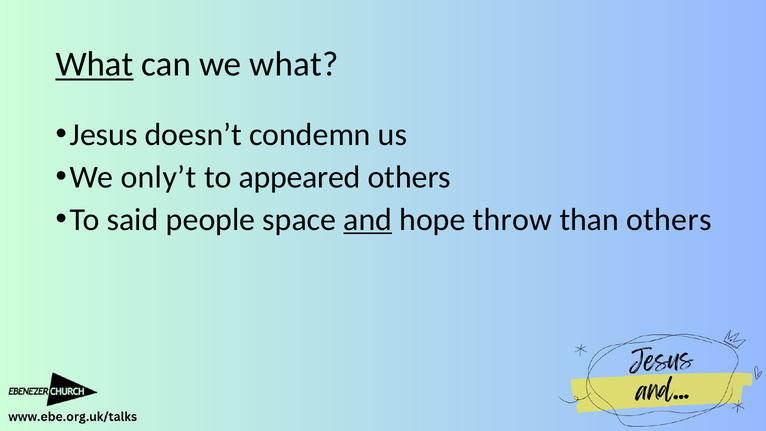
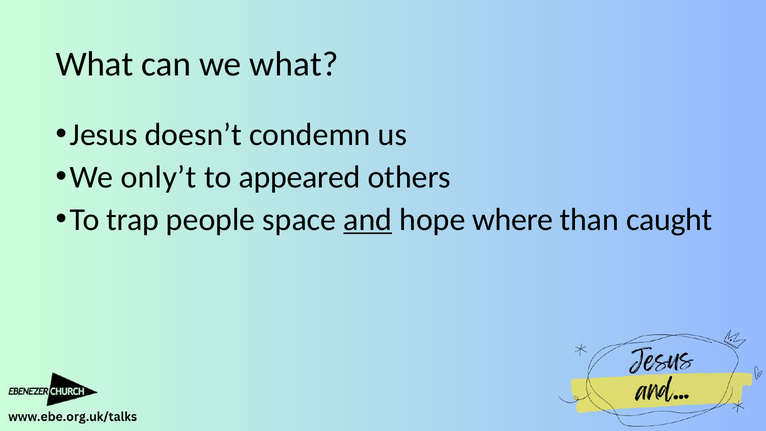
What at (94, 64) underline: present -> none
said: said -> trap
throw: throw -> where
than others: others -> caught
